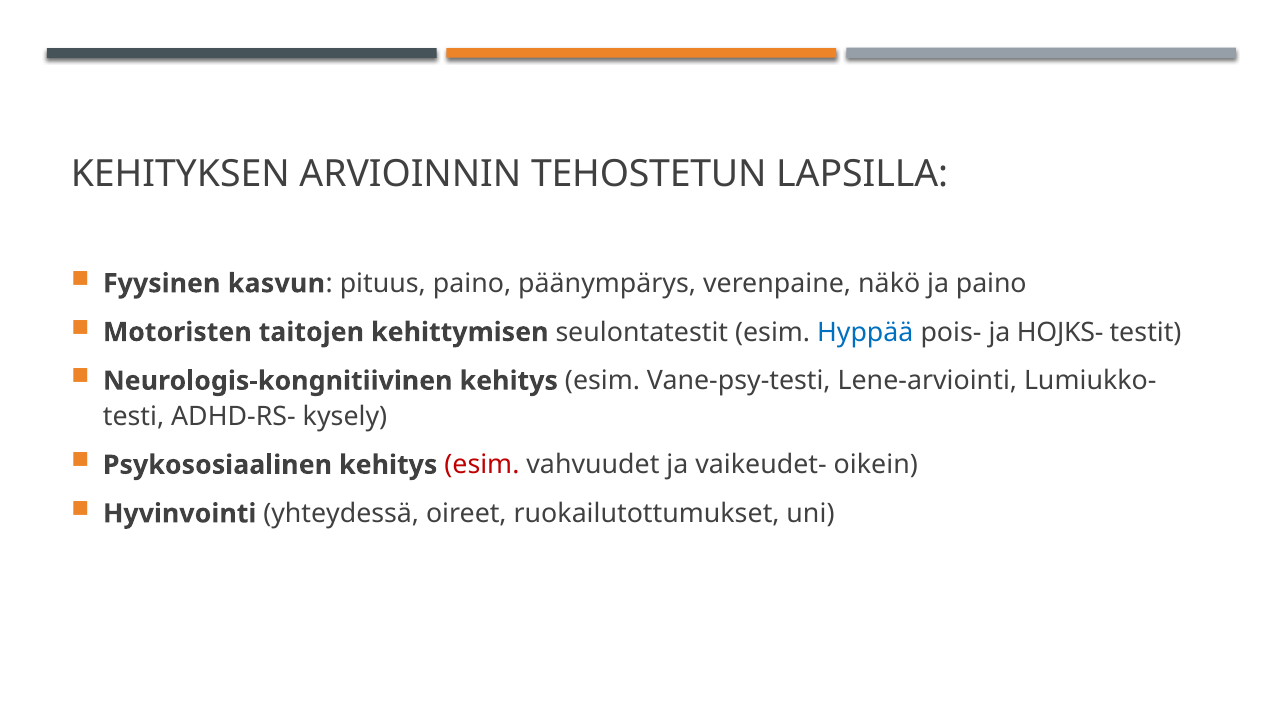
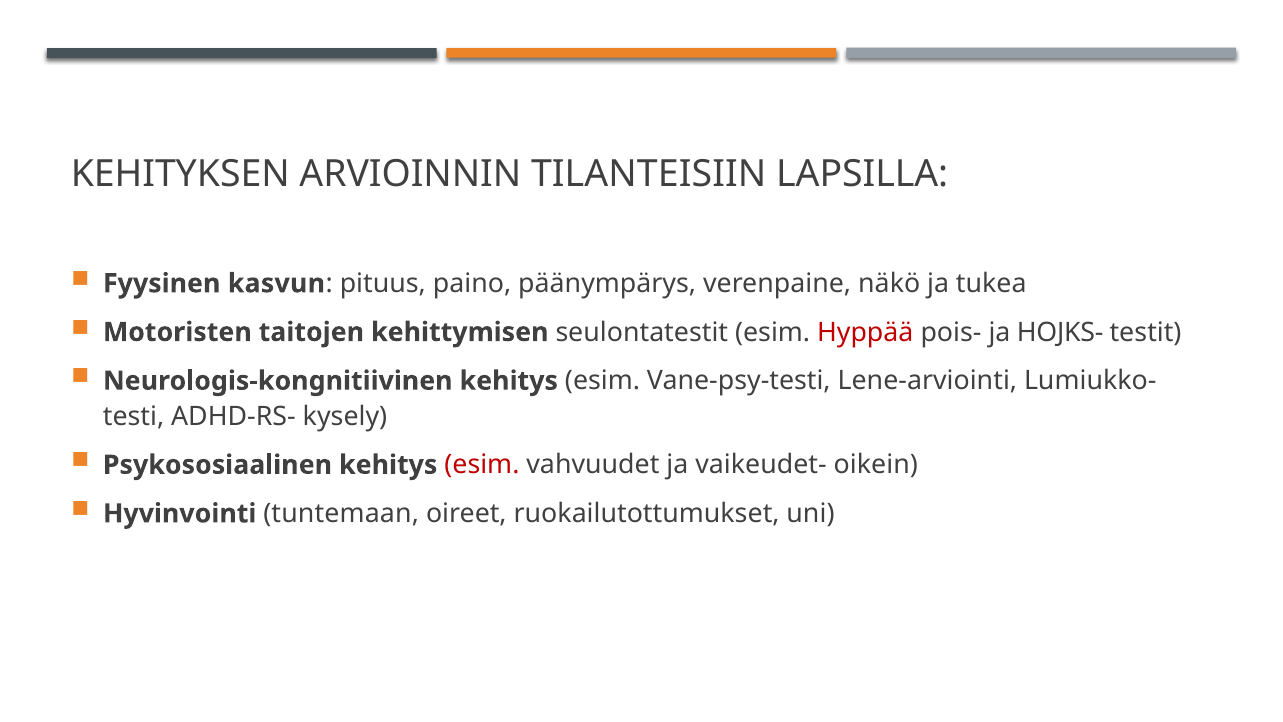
TEHOSTETUN: TEHOSTETUN -> TILANTEISIIN
ja paino: paino -> tukea
Hyppää colour: blue -> red
yhteydessä: yhteydessä -> tuntemaan
